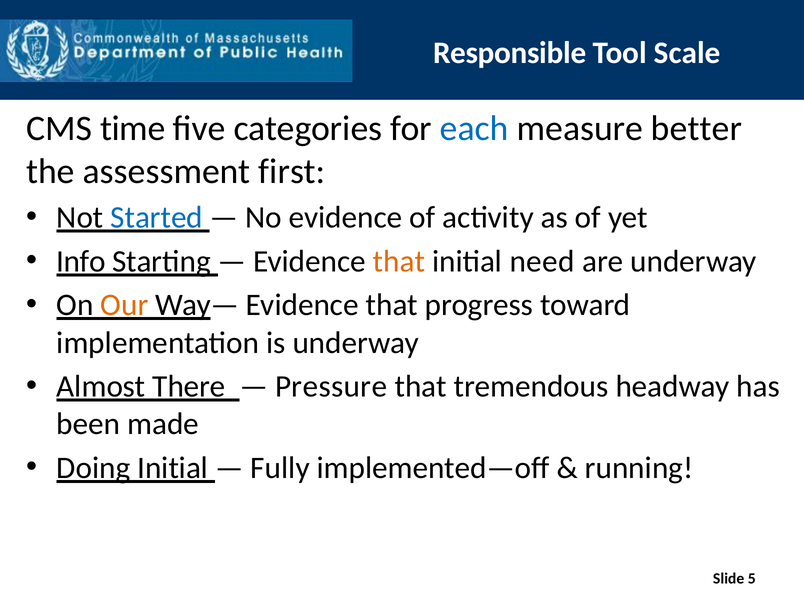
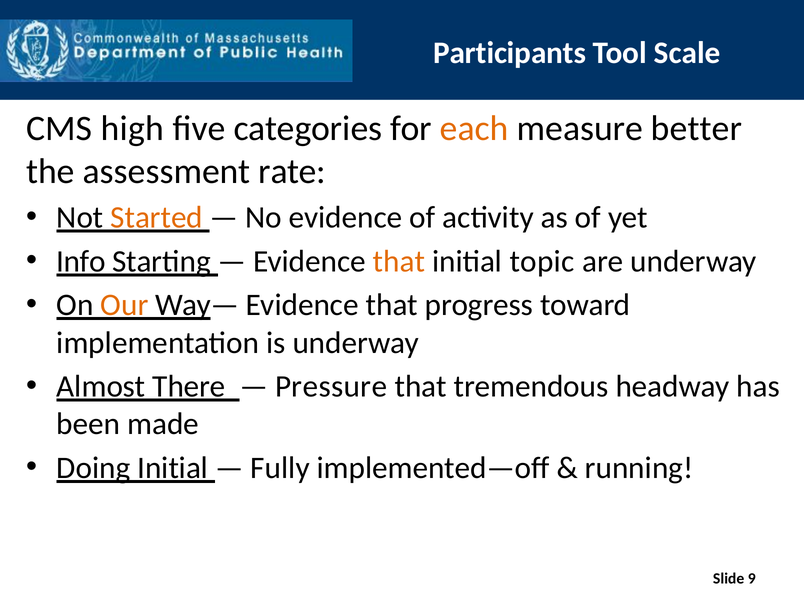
Responsible: Responsible -> Participants
time: time -> high
each colour: blue -> orange
first: first -> rate
Started colour: blue -> orange
need: need -> topic
5: 5 -> 9
